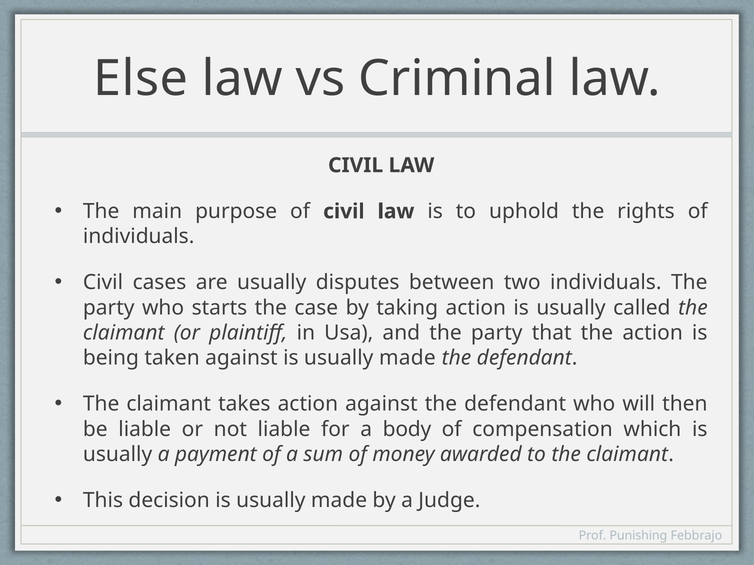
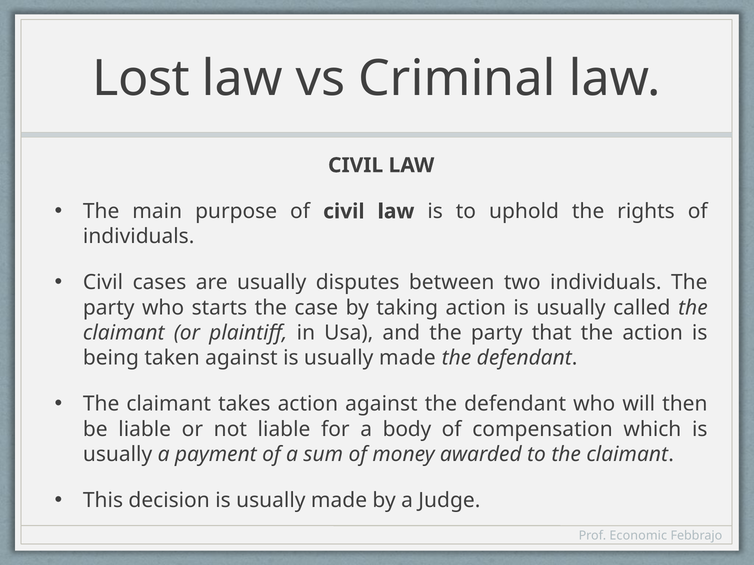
Else: Else -> Lost
Punishing: Punishing -> Economic
